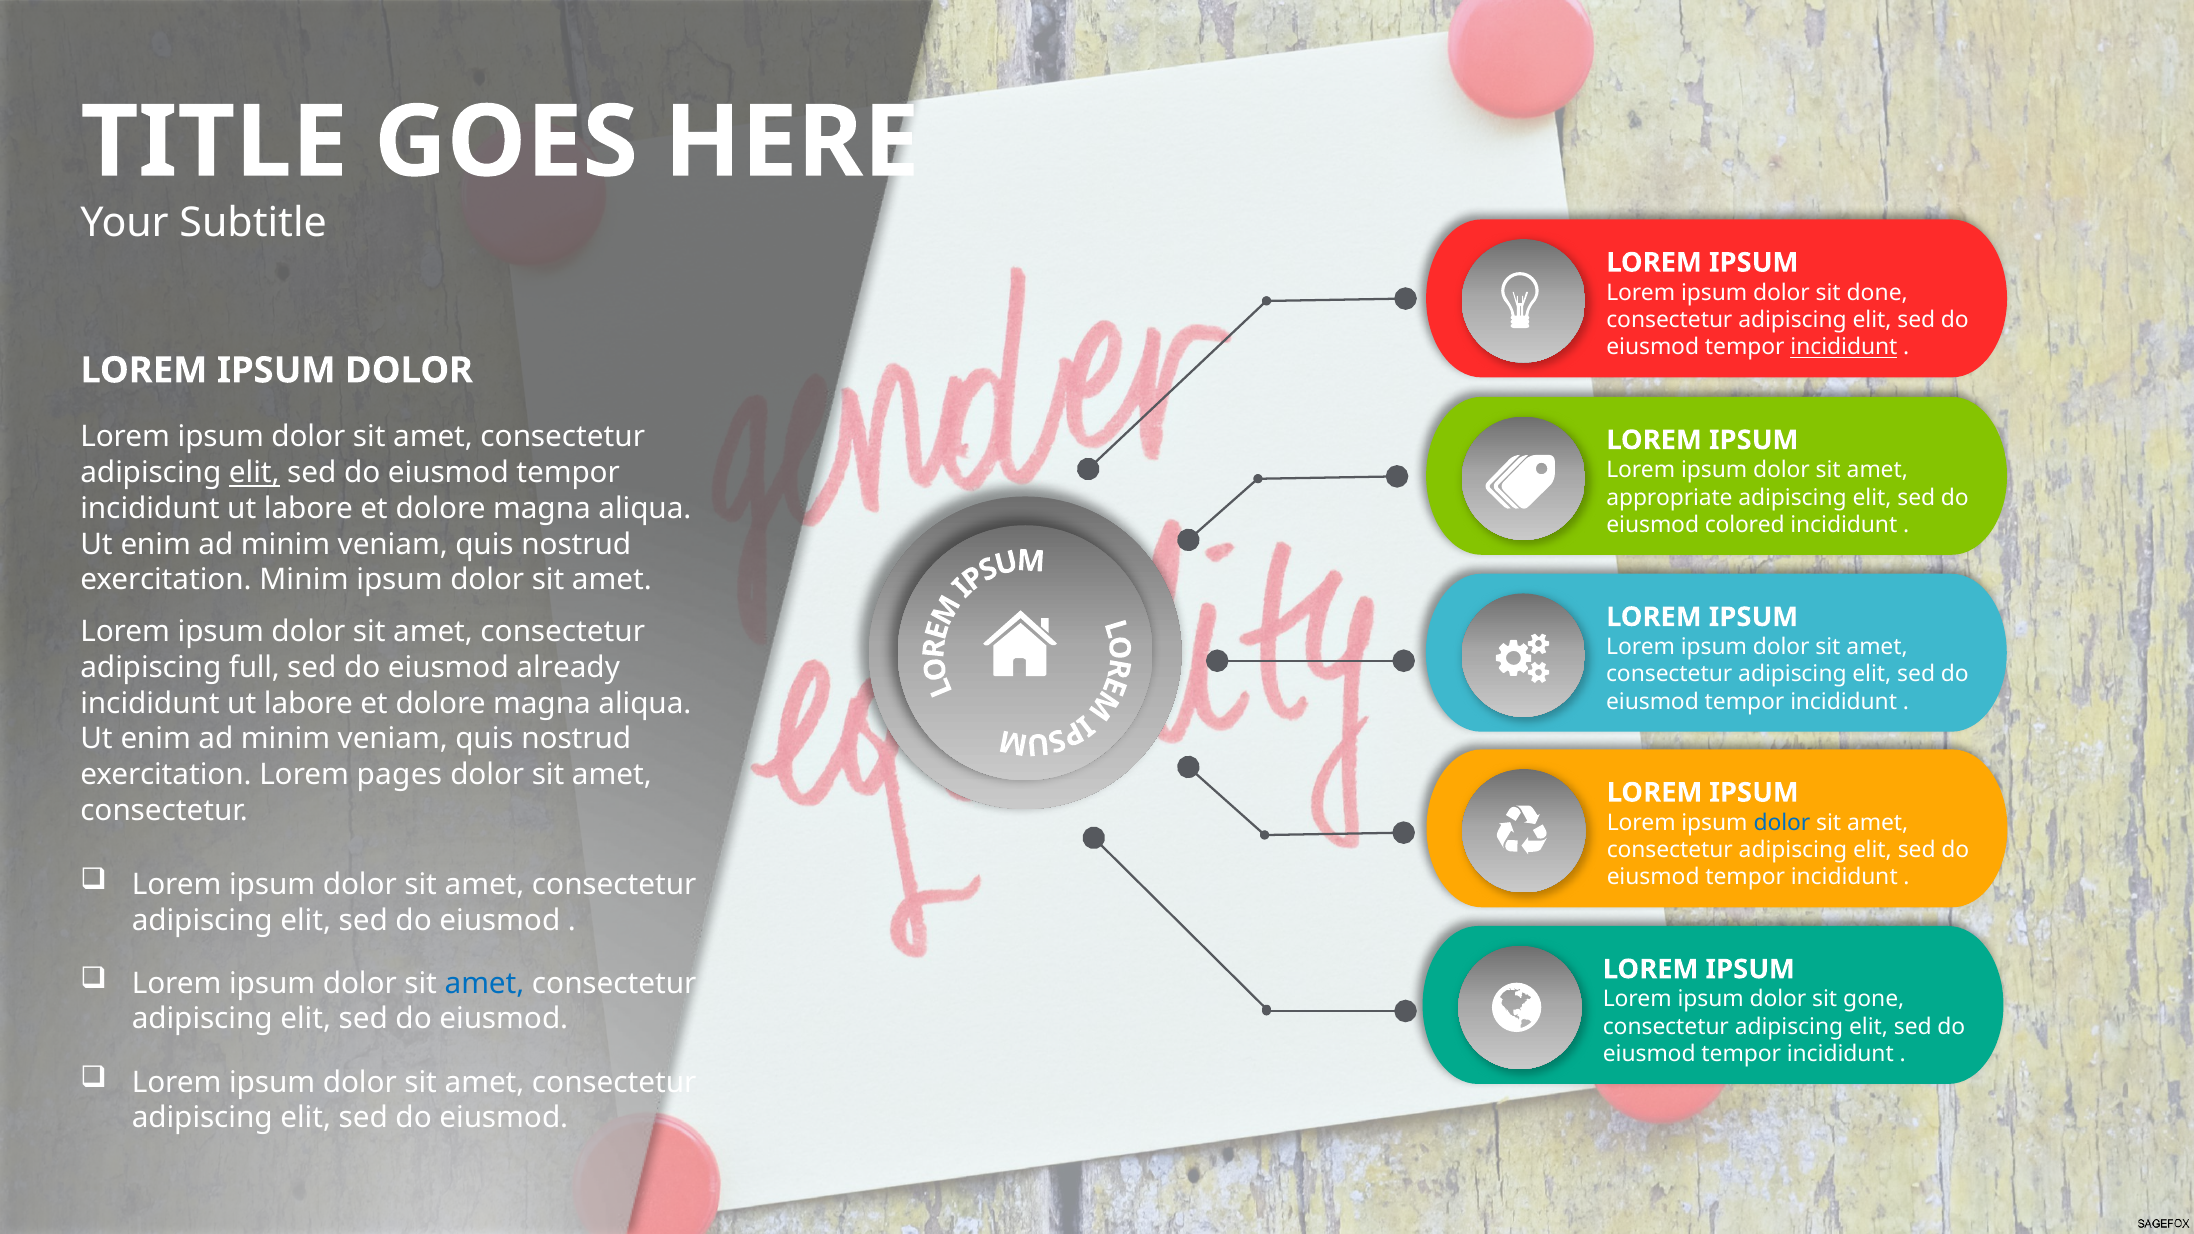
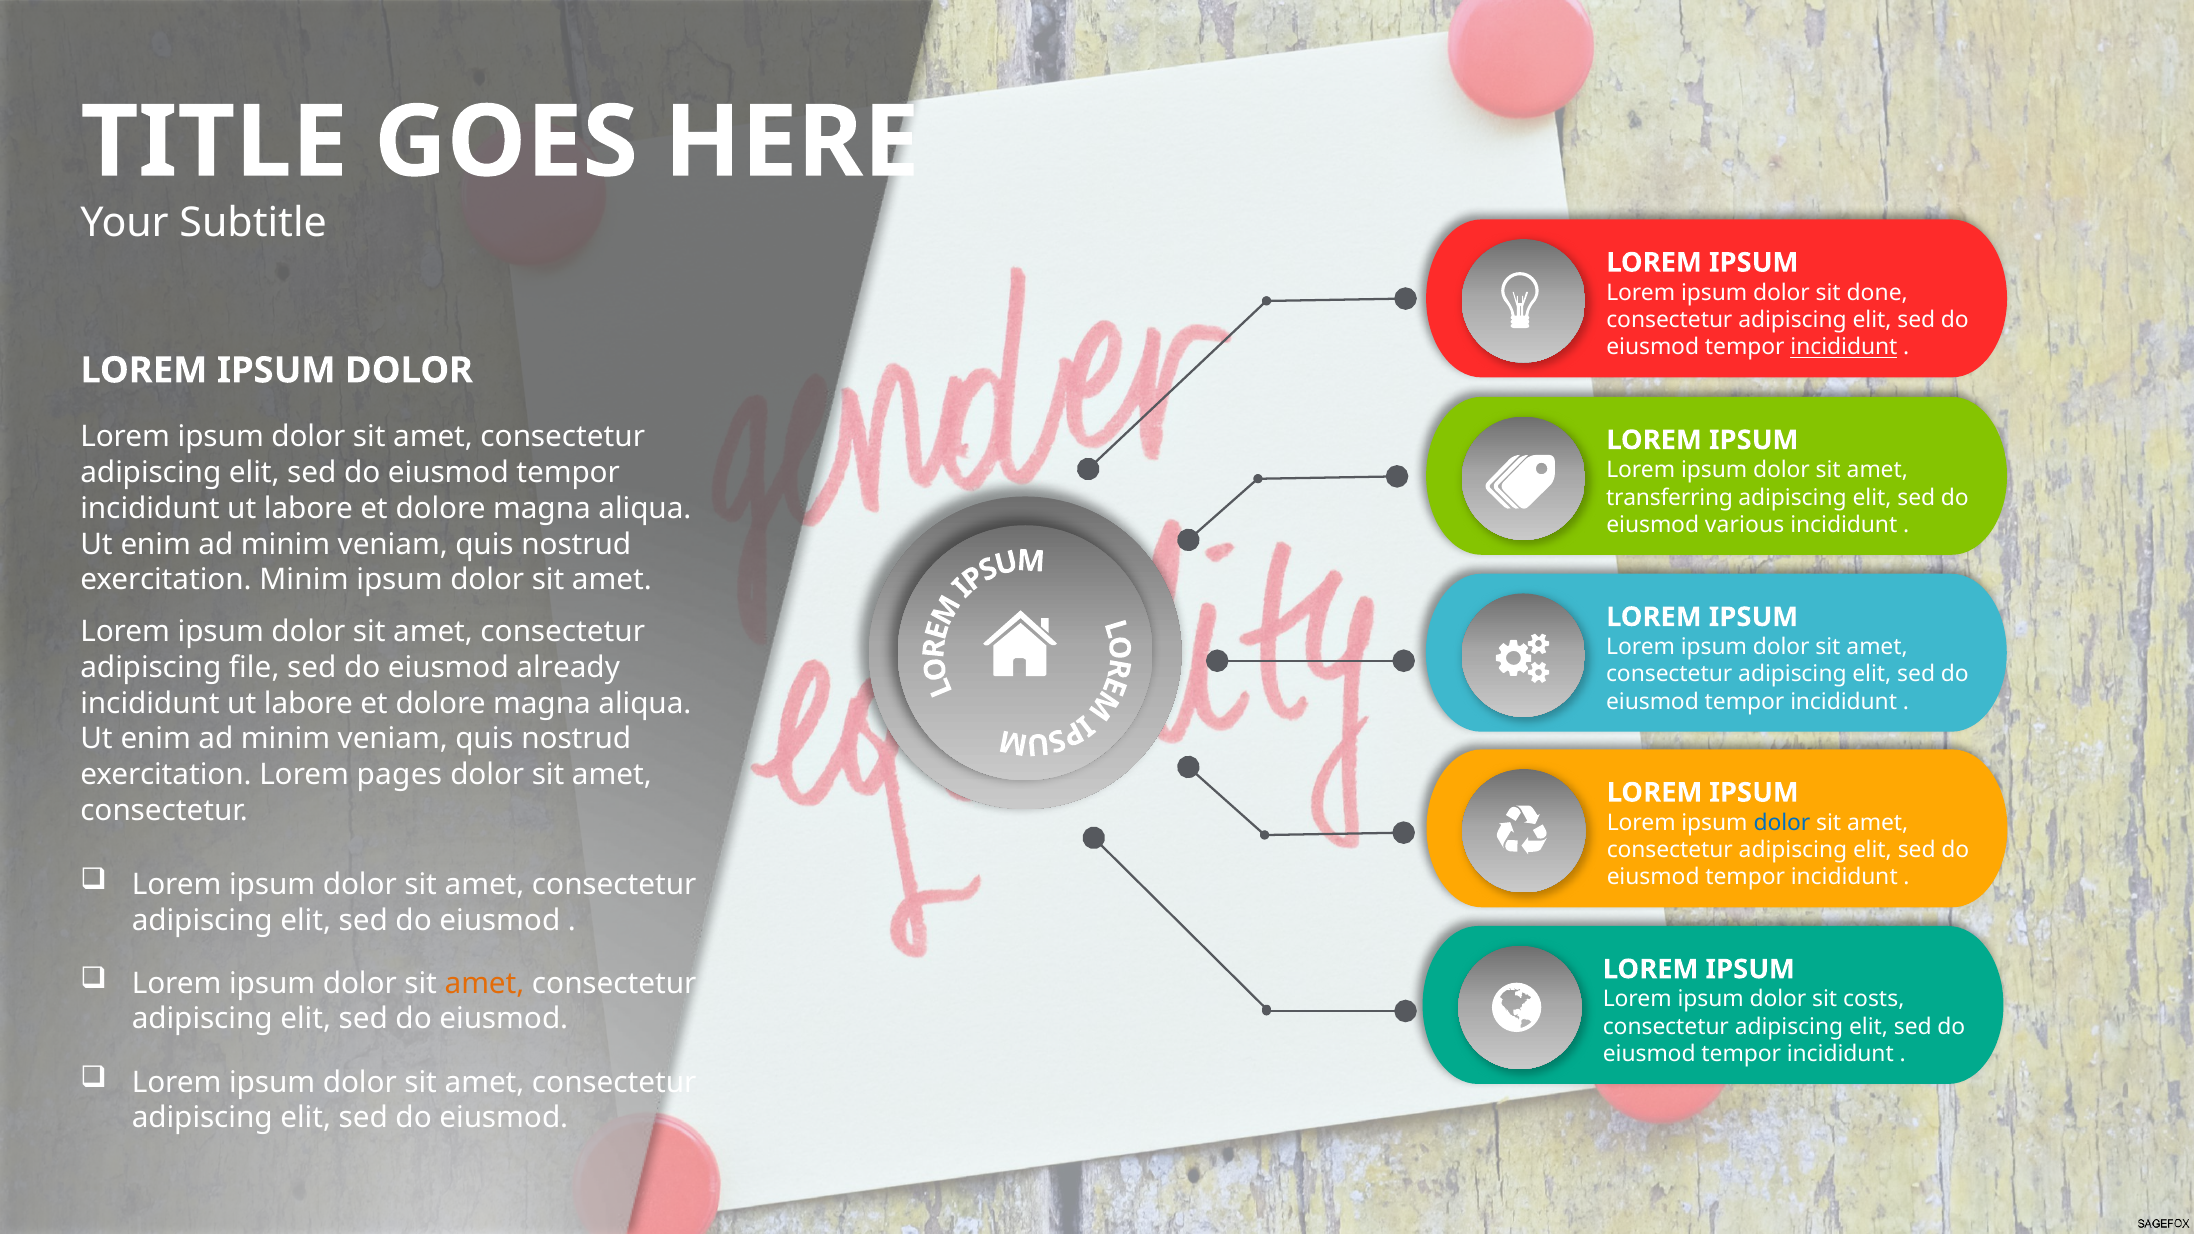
elit at (254, 473) underline: present -> none
appropriate: appropriate -> transferring
colored: colored -> various
full: full -> file
amet at (484, 984) colour: blue -> orange
gone: gone -> costs
